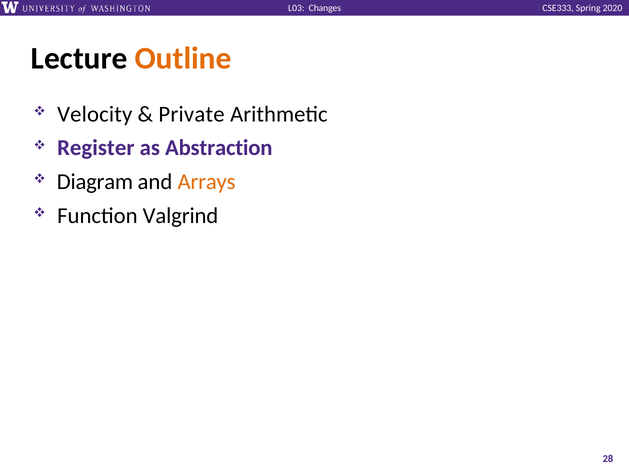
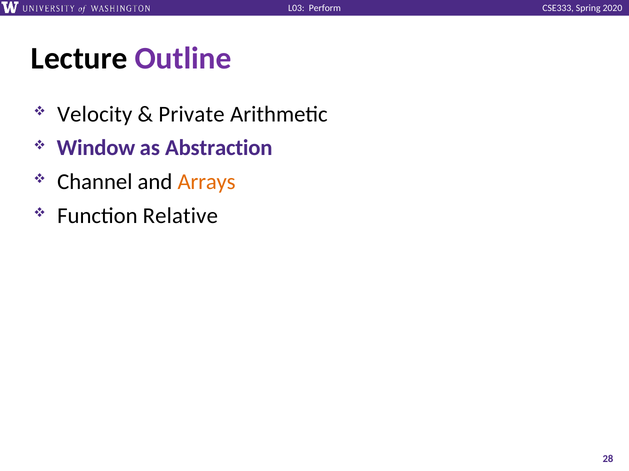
Changes: Changes -> Perform
Outline colour: orange -> purple
Register: Register -> Window
Diagram: Diagram -> Channel
Valgrind: Valgrind -> Relative
